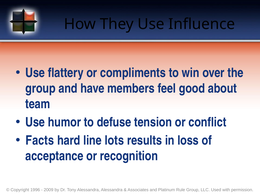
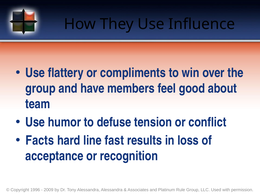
lots: lots -> fast
